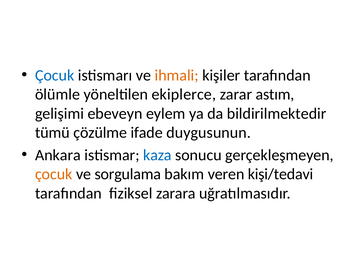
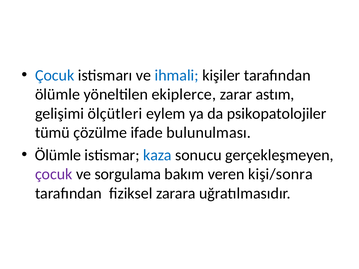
ihmali colour: orange -> blue
ebeveyn: ebeveyn -> ölçütleri
bildirilmektedir: bildirilmektedir -> psikopatolojiler
duygusunun: duygusunun -> bulunulması
Ankara at (58, 155): Ankara -> Ölümle
çocuk at (54, 174) colour: orange -> purple
kişi/tedavi: kişi/tedavi -> kişi/sonra
